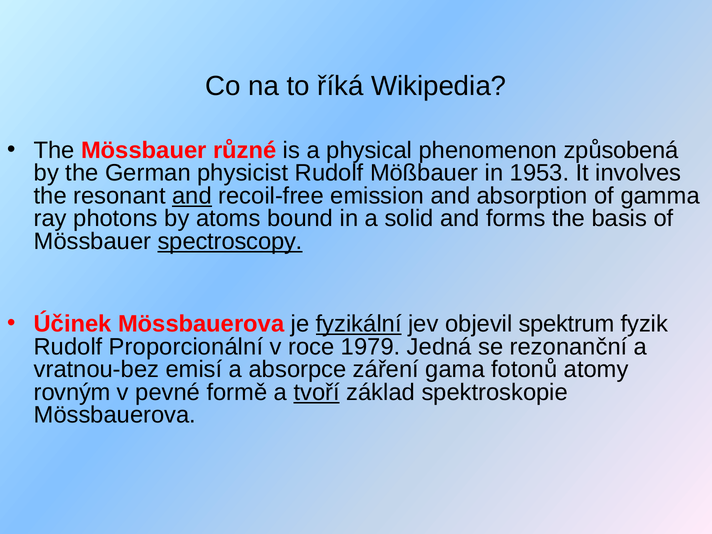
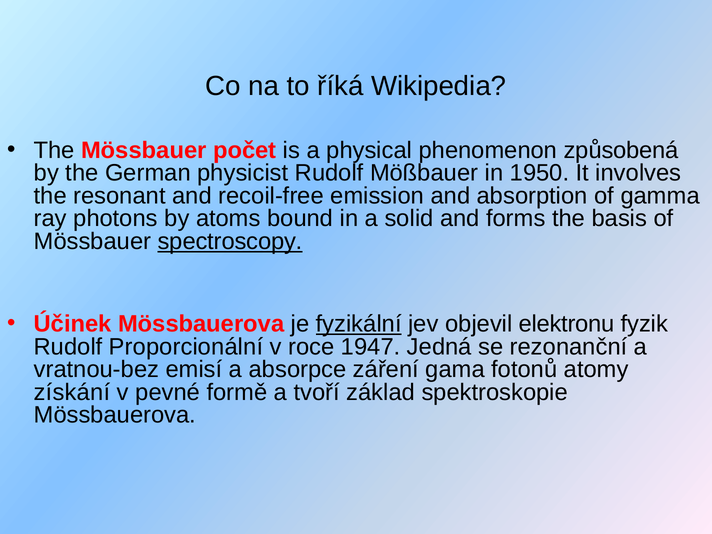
různé: různé -> počet
1953: 1953 -> 1950
and at (192, 196) underline: present -> none
spektrum: spektrum -> elektronu
1979: 1979 -> 1947
rovným: rovným -> získání
tvoří underline: present -> none
